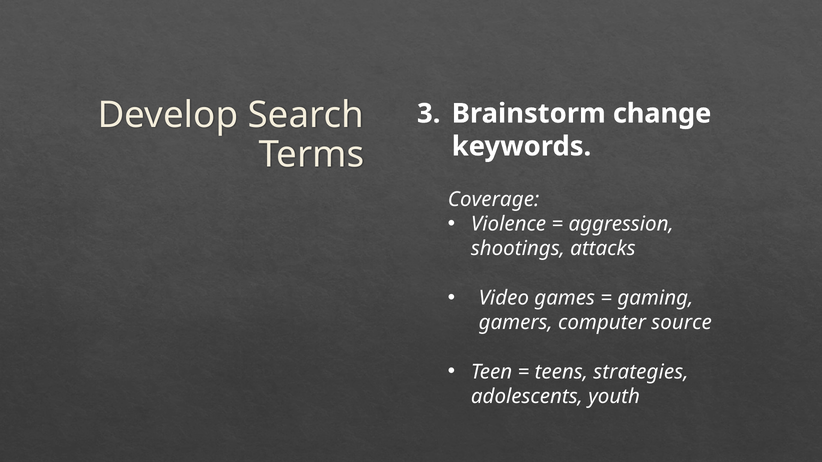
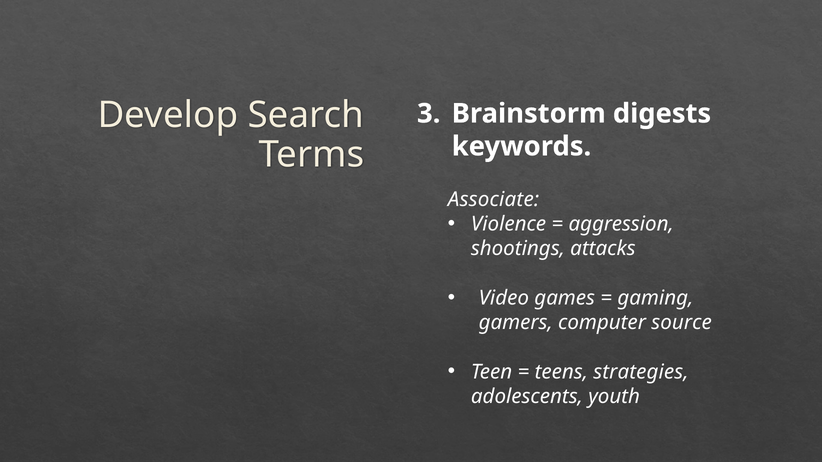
change: change -> digests
Coverage: Coverage -> Associate
